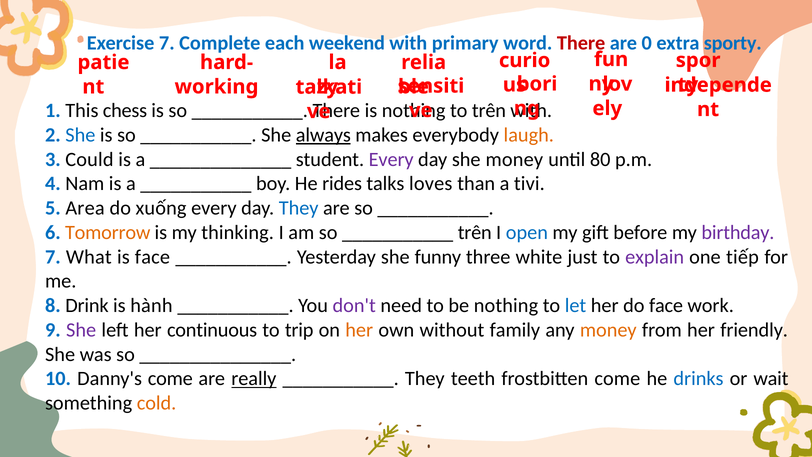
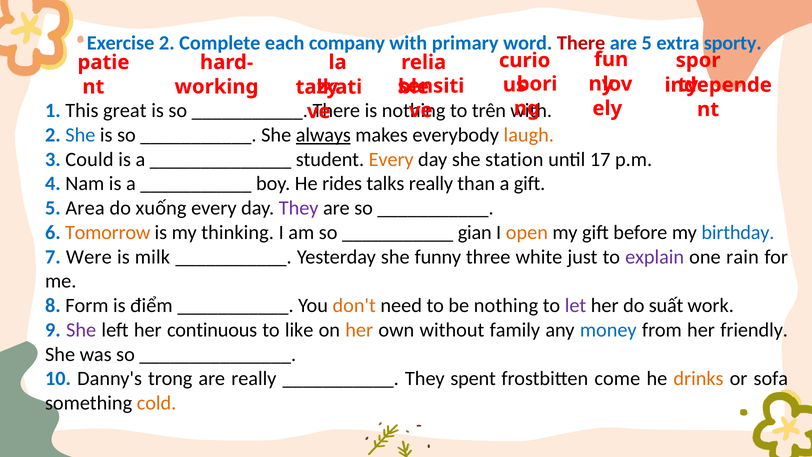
Exercise 7: 7 -> 2
weekend: weekend -> company
are 0: 0 -> 5
chess: chess -> great
Every at (391, 159) colour: purple -> orange
she money: money -> station
80: 80 -> 17
talks loves: loves -> really
a tivi: tivi -> gift
They at (299, 208) colour: blue -> purple
trên at (475, 232): trên -> gian
open colour: blue -> orange
birthday colour: purple -> blue
What: What -> Were
is face: face -> milk
tiếp: tiếp -> rain
Drink: Drink -> Form
hành: hành -> điểm
don't colour: purple -> orange
let colour: blue -> purple
do face: face -> suất
trip: trip -> like
money at (608, 330) colour: orange -> blue
Danny's come: come -> trong
really at (254, 378) underline: present -> none
teeth: teeth -> spent
drinks colour: blue -> orange
wait: wait -> sofa
